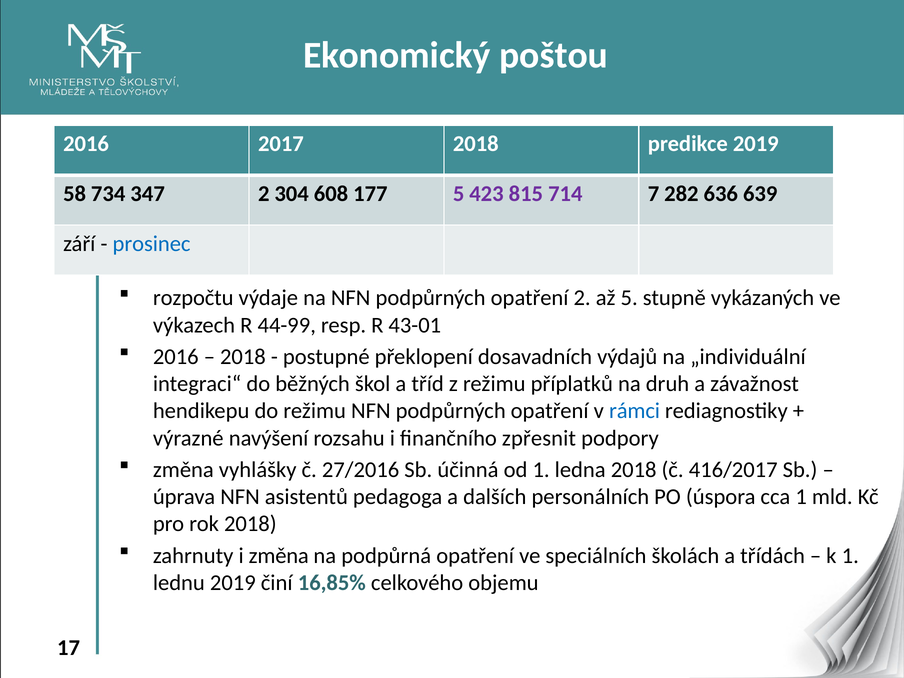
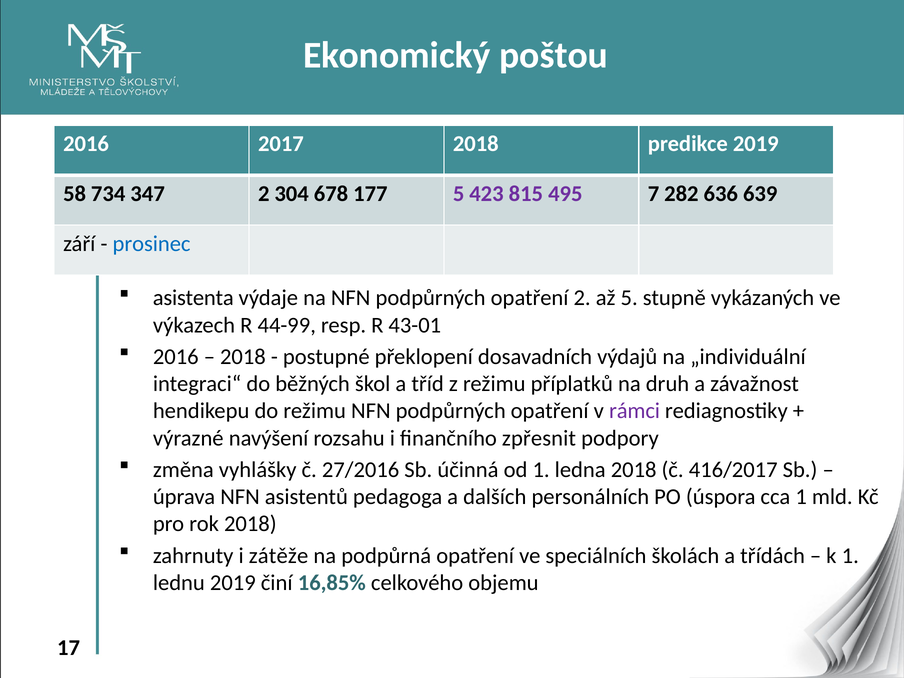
608: 608 -> 678
714: 714 -> 495
rozpočtu: rozpočtu -> asistenta
rámci colour: blue -> purple
i změna: změna -> zátěže
